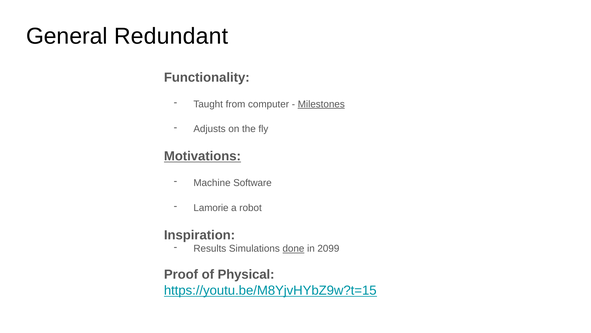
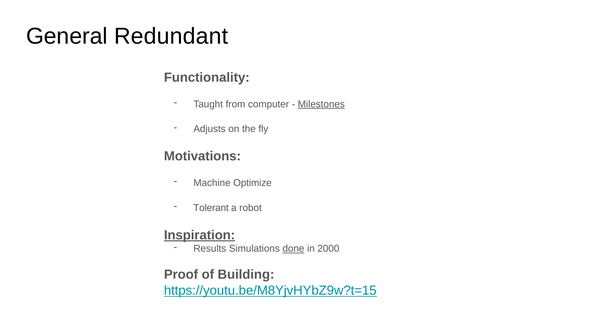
Motivations underline: present -> none
Software: Software -> Optimize
Lamorie: Lamorie -> Tolerant
Inspiration underline: none -> present
2099: 2099 -> 2000
Physical: Physical -> Building
